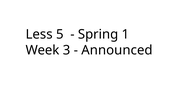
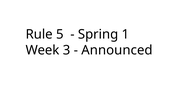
Less: Less -> Rule
